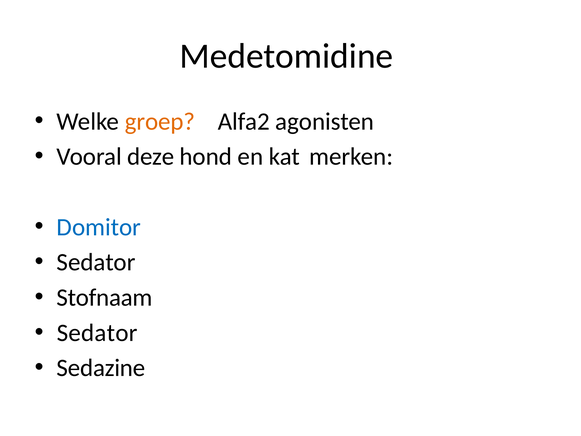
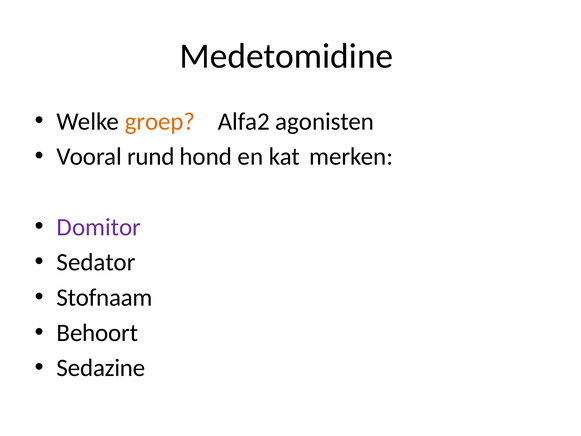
deze: deze -> rund
Domitor colour: blue -> purple
Sedator at (97, 333): Sedator -> Behoort
